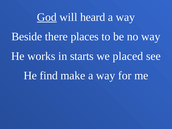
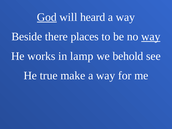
way at (151, 37) underline: none -> present
starts: starts -> lamp
placed: placed -> behold
find: find -> true
